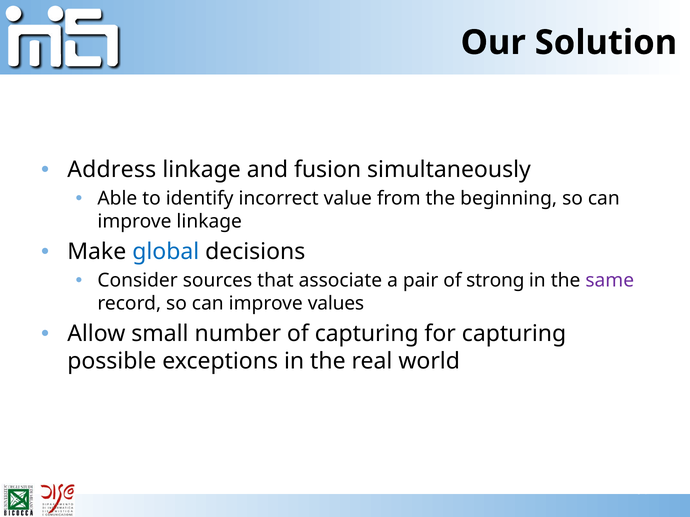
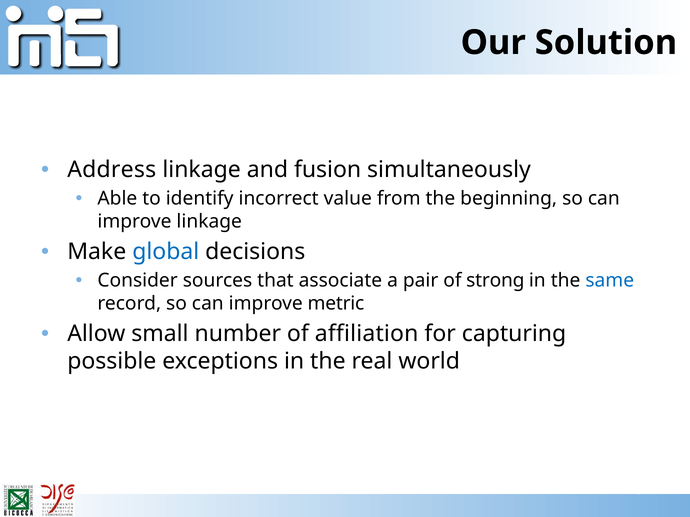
same colour: purple -> blue
values: values -> metric
of capturing: capturing -> affiliation
